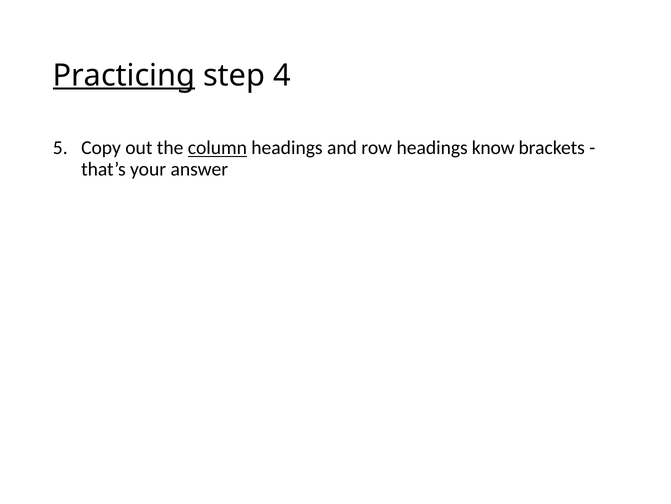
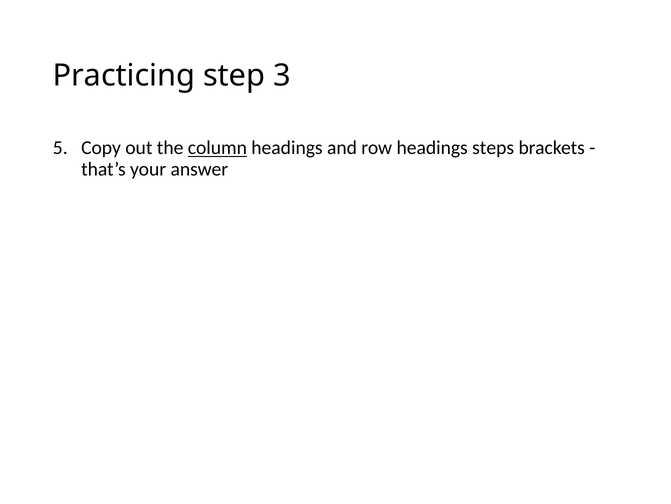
Practicing underline: present -> none
4: 4 -> 3
know: know -> steps
